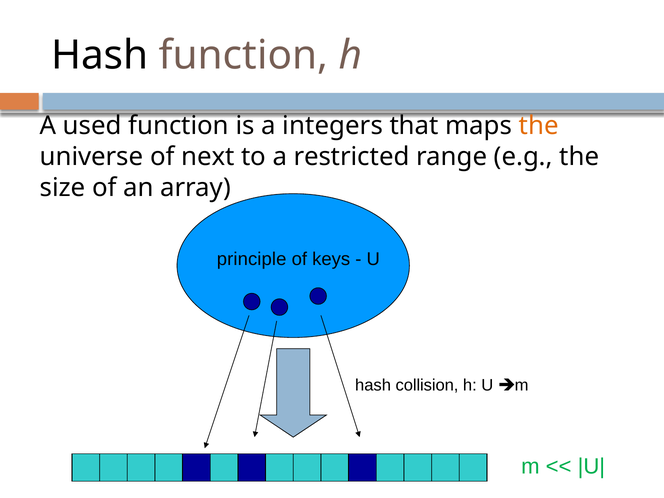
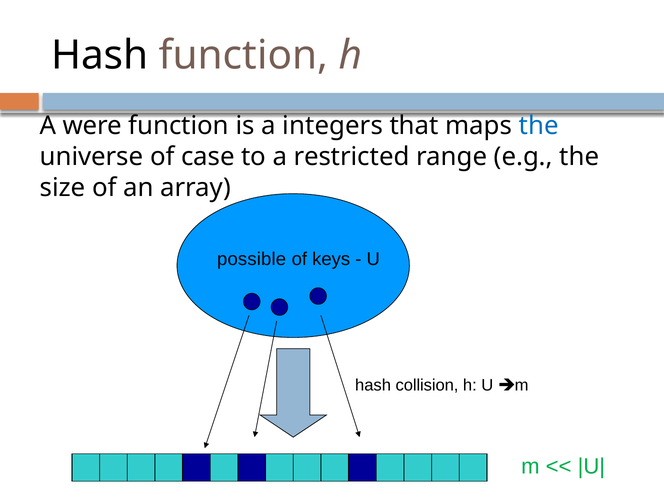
used: used -> were
the at (539, 126) colour: orange -> blue
next: next -> case
principle: principle -> possible
